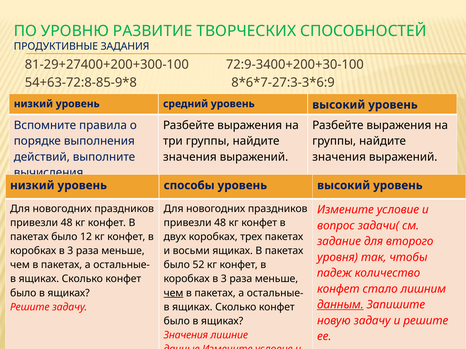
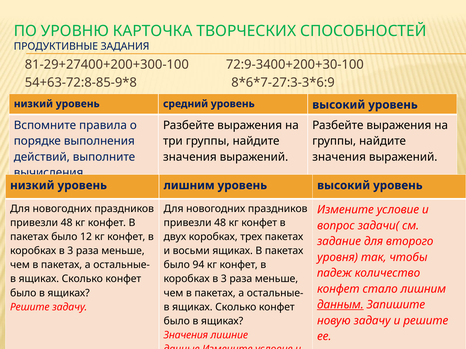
РАЗВИТИЕ: РАЗВИТИЕ -> КАРТОЧКА
уровень способы: способы -> лишним
52: 52 -> 94
чем at (173, 293) underline: present -> none
